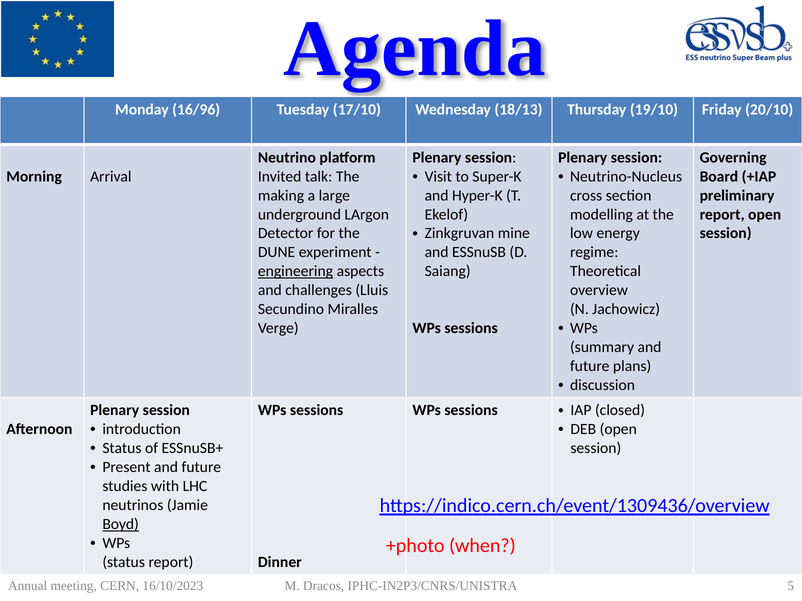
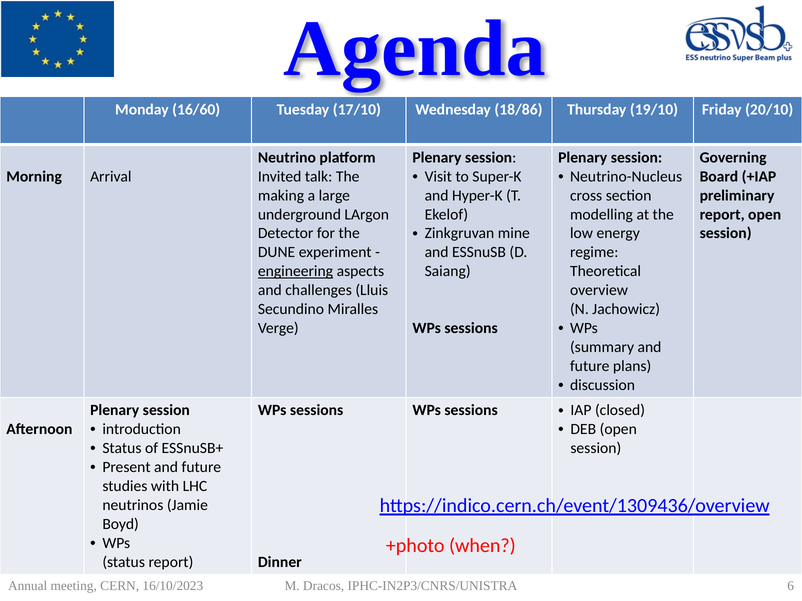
16/96: 16/96 -> 16/60
18/13: 18/13 -> 18/86
Boyd underline: present -> none
5: 5 -> 6
